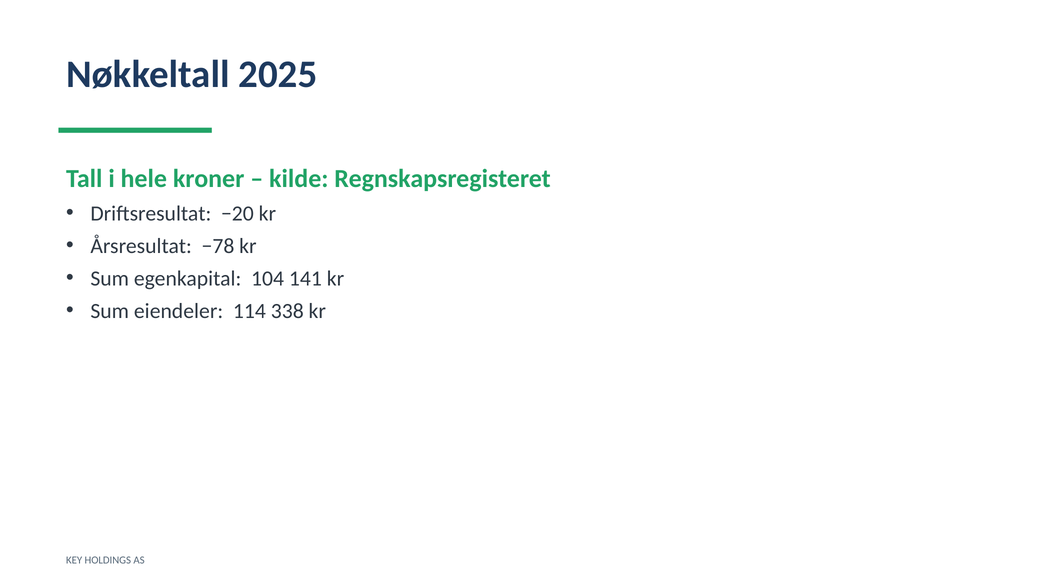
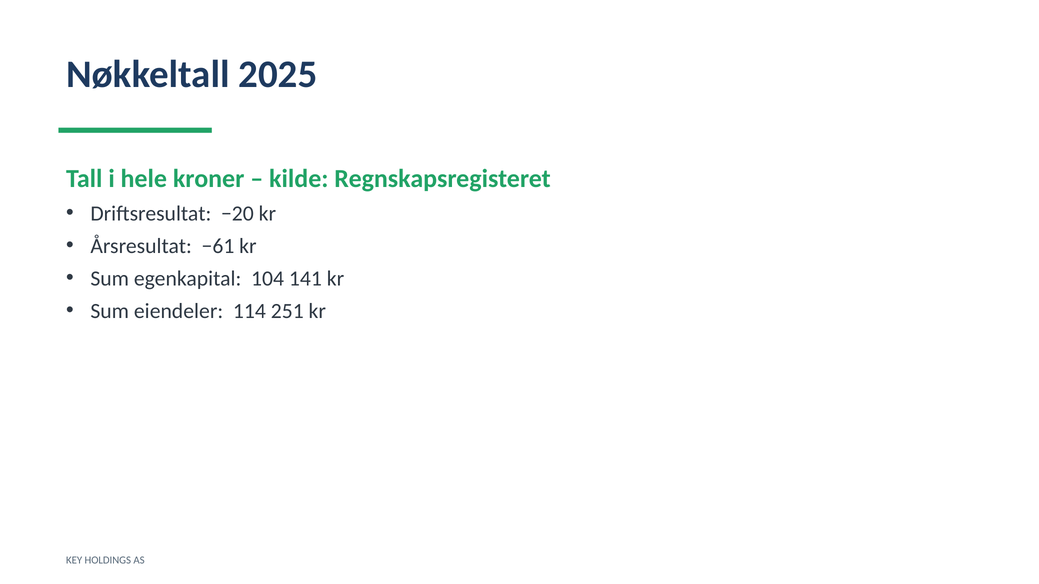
−78: −78 -> −61
338: 338 -> 251
